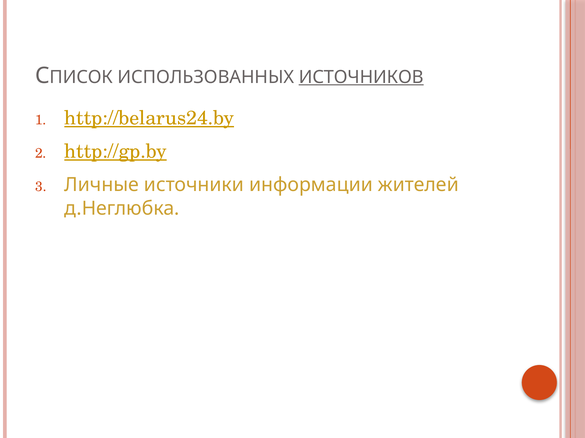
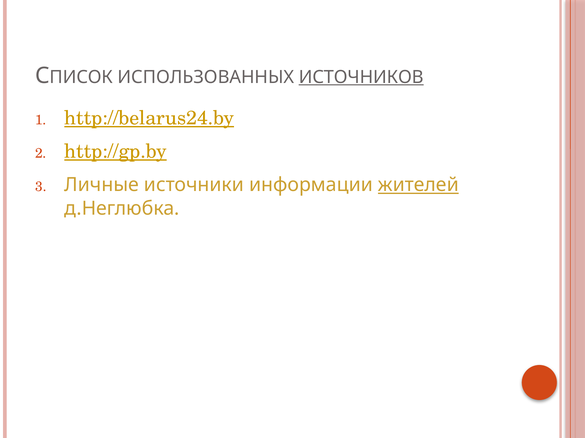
жителей underline: none -> present
